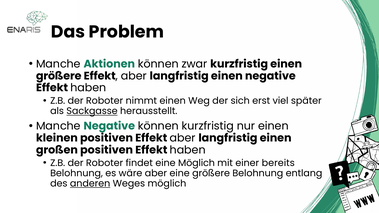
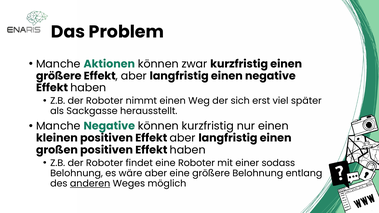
Sackgasse underline: present -> none
eine Möglich: Möglich -> Roboter
bereits: bereits -> sodass
